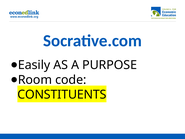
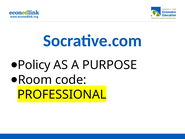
Easily: Easily -> Policy
CONSTITUENTS: CONSTITUENTS -> PROFESSIONAL
